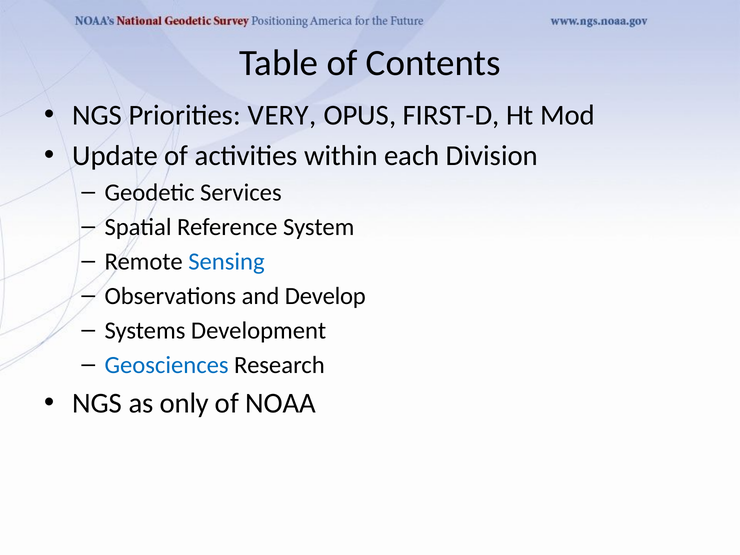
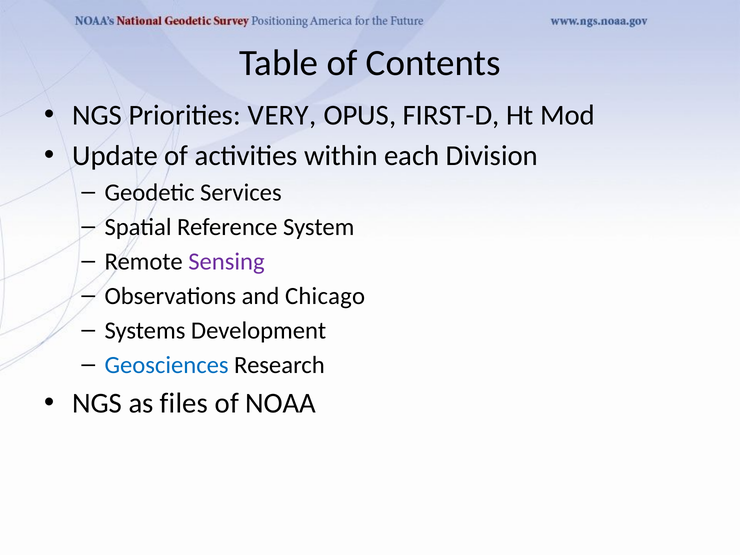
Sensing colour: blue -> purple
Develop: Develop -> Chicago
only: only -> files
